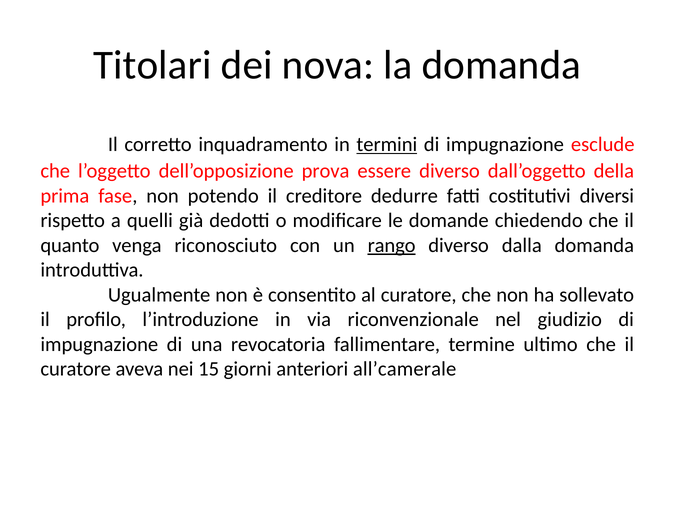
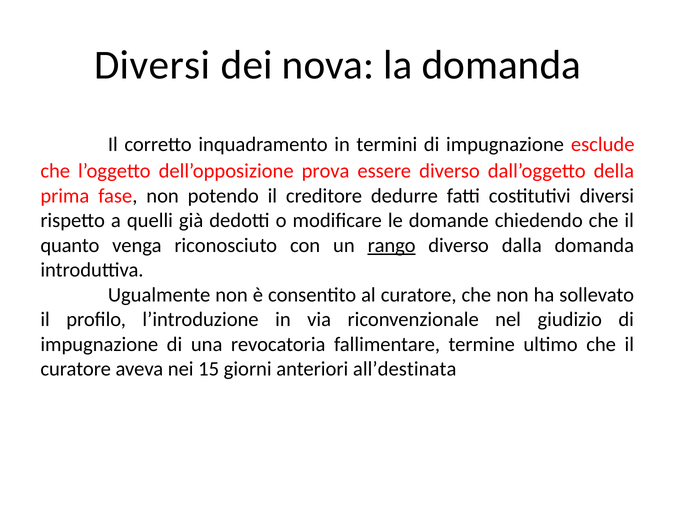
Titolari at (152, 65): Titolari -> Diversi
termini underline: present -> none
all’camerale: all’camerale -> all’destinata
